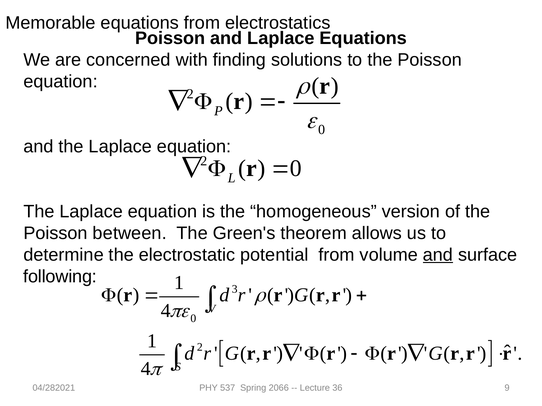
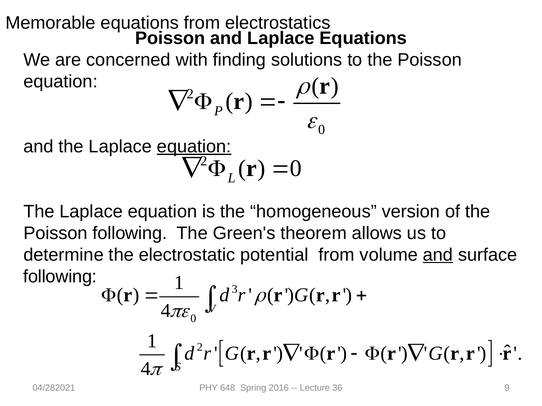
equation at (194, 147) underline: none -> present
Poisson between: between -> following
537: 537 -> 648
2066: 2066 -> 2016
